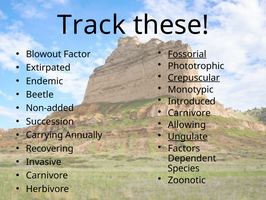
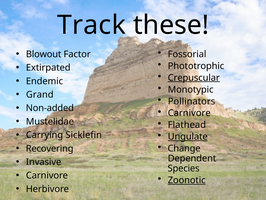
Fossorial underline: present -> none
Beetle: Beetle -> Grand
Introduced: Introduced -> Pollinators
Succession: Succession -> Mustelidae
Allowing: Allowing -> Flathead
Annually: Annually -> Sicklefin
Factors: Factors -> Change
Zoonotic underline: none -> present
